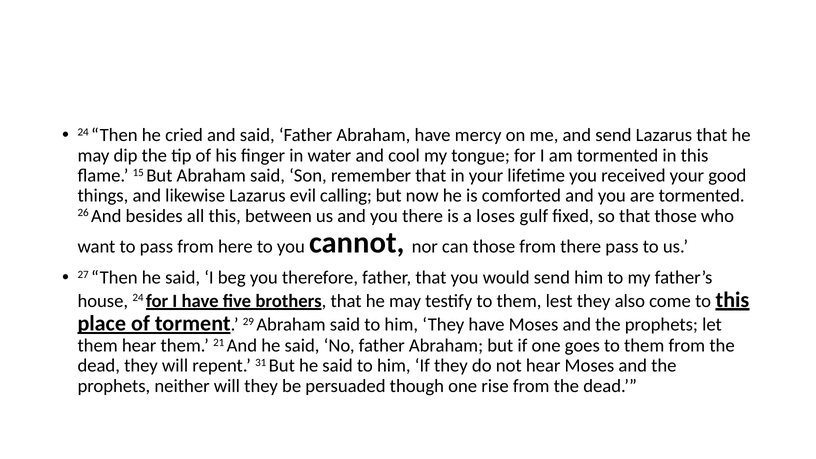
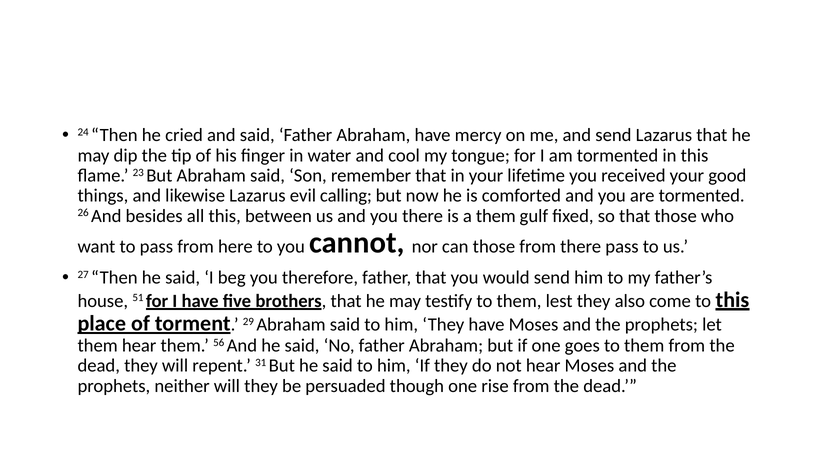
15: 15 -> 23
a loses: loses -> them
house 24: 24 -> 51
21: 21 -> 56
